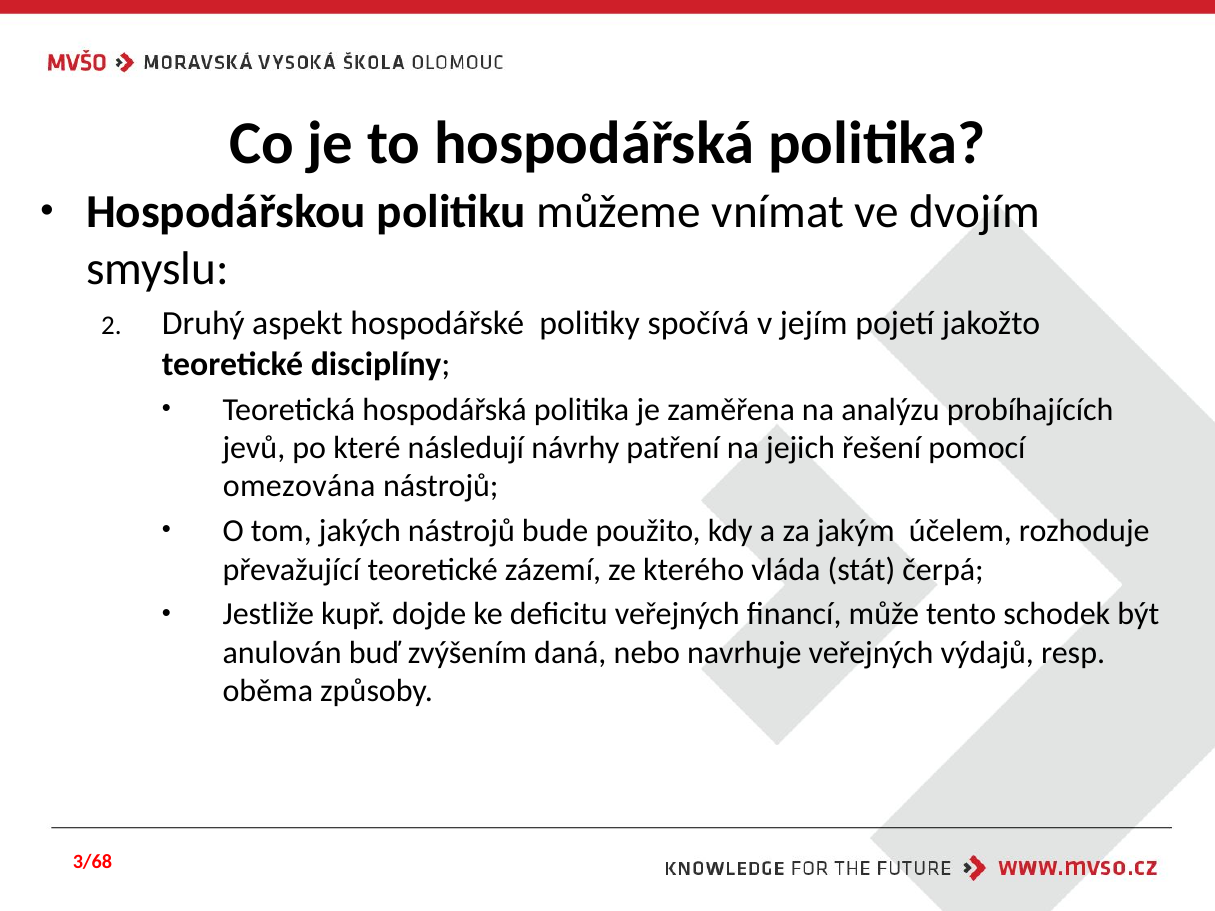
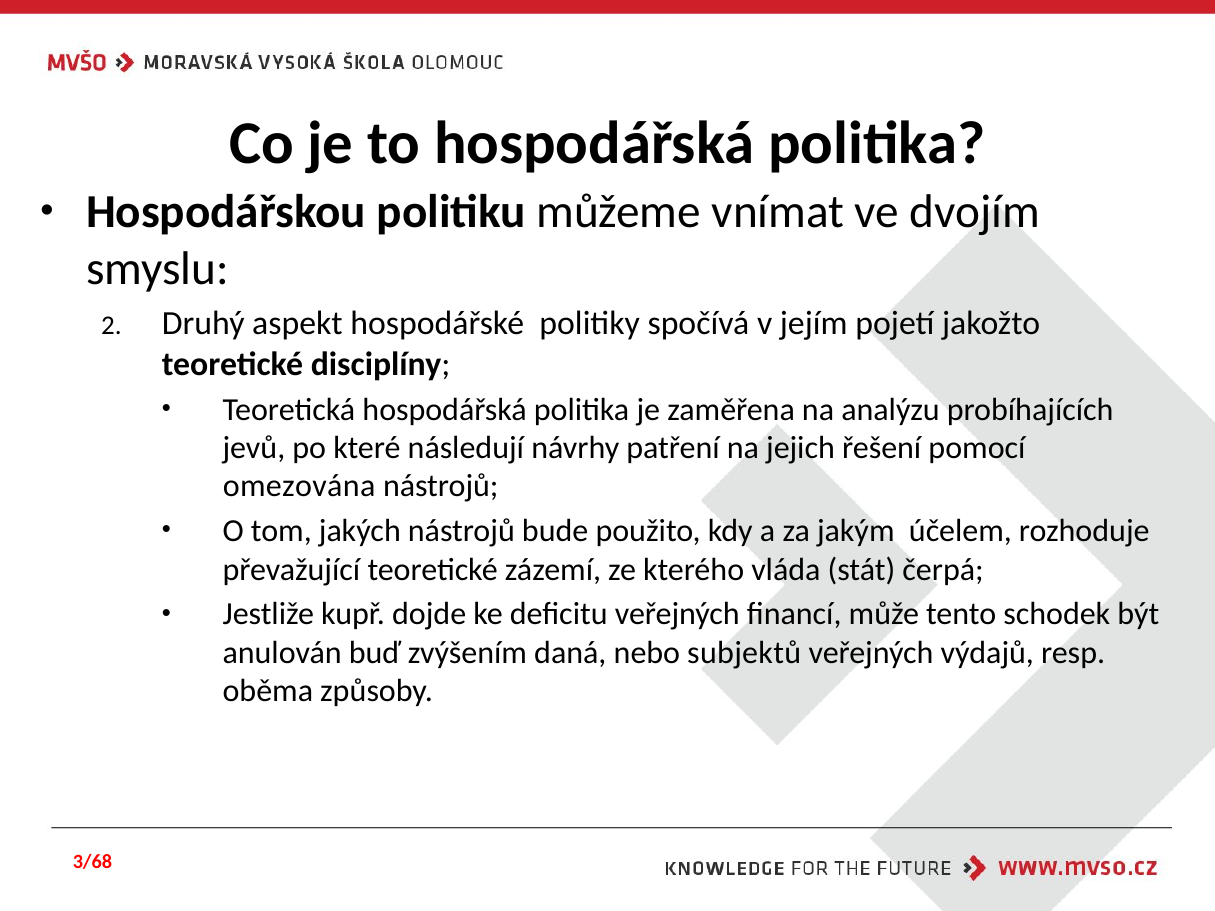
navrhuje: navrhuje -> subjektů
